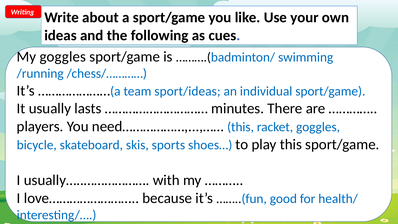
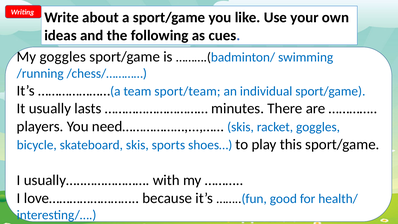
sport/ideas: sport/ideas -> sport/team
need………………,...,…… this: this -> skis
